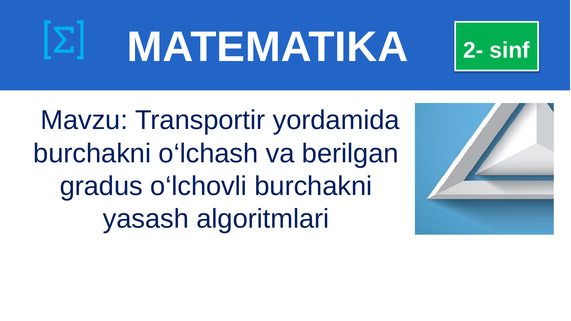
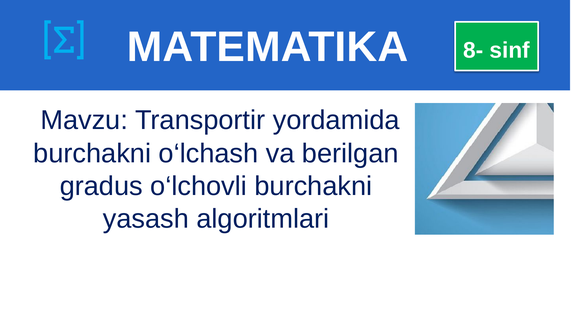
2-: 2- -> 8-
